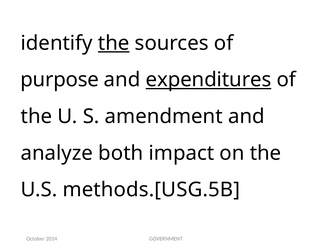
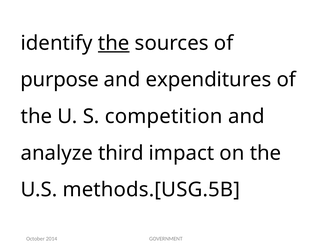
expenditures underline: present -> none
amendment: amendment -> competition
both: both -> third
